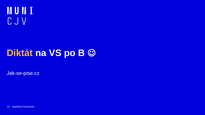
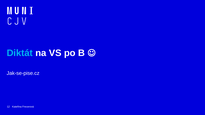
Diktát colour: yellow -> light blue
